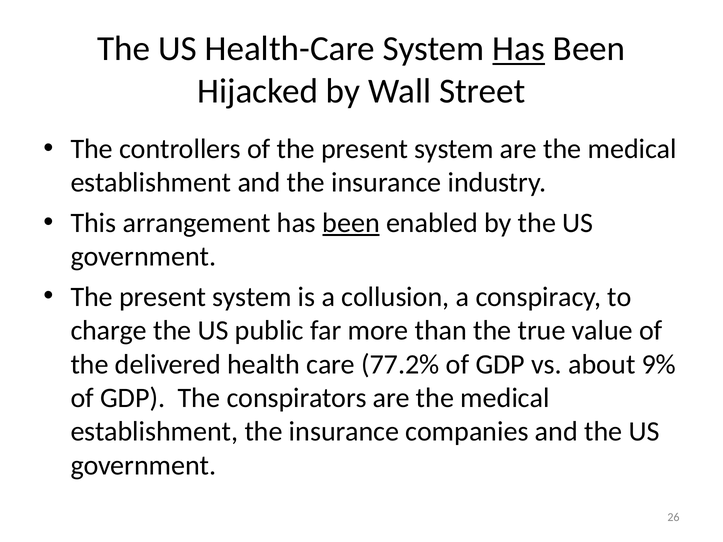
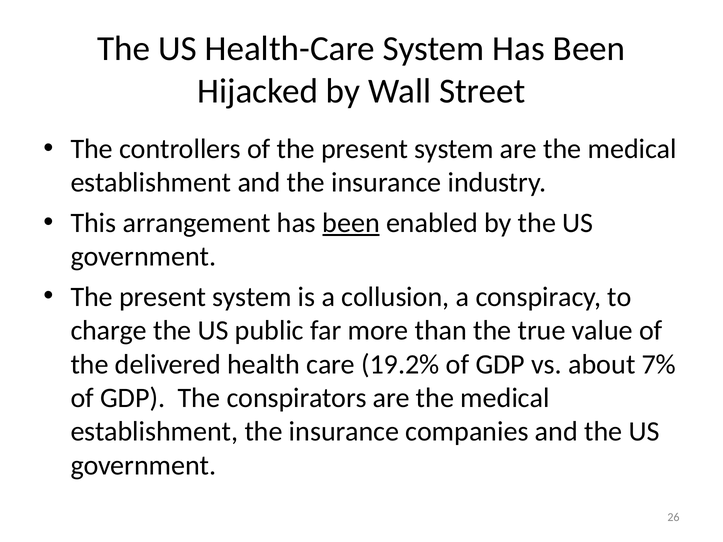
Has at (519, 49) underline: present -> none
77.2%: 77.2% -> 19.2%
9%: 9% -> 7%
